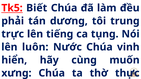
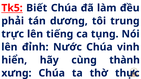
luôn: luôn -> đỉnh
muốn: muốn -> thành
